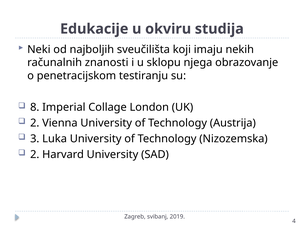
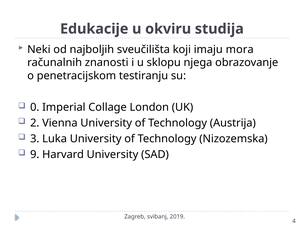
nekih: nekih -> mora
8: 8 -> 0
2 at (35, 155): 2 -> 9
